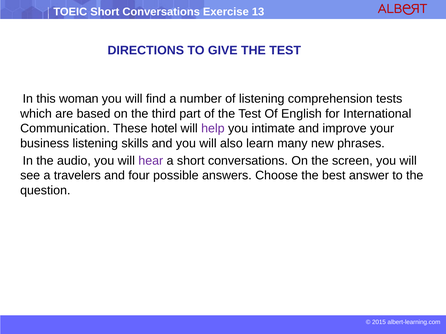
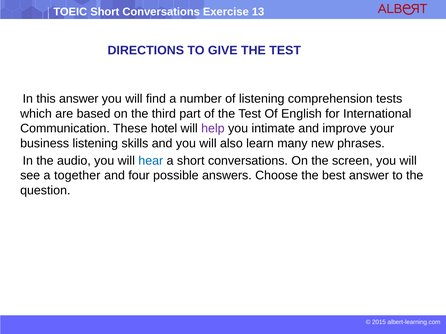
this woman: woman -> answer
hear colour: purple -> blue
travelers: travelers -> together
